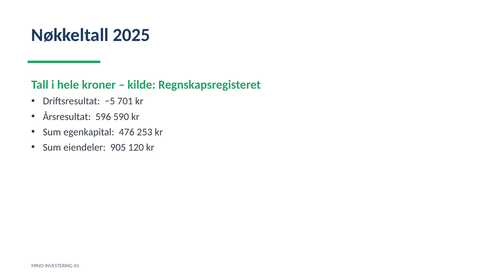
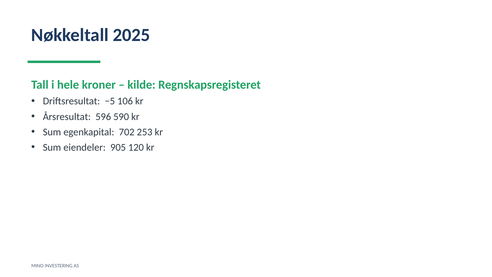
701: 701 -> 106
476: 476 -> 702
